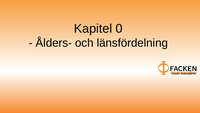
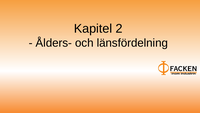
0: 0 -> 2
